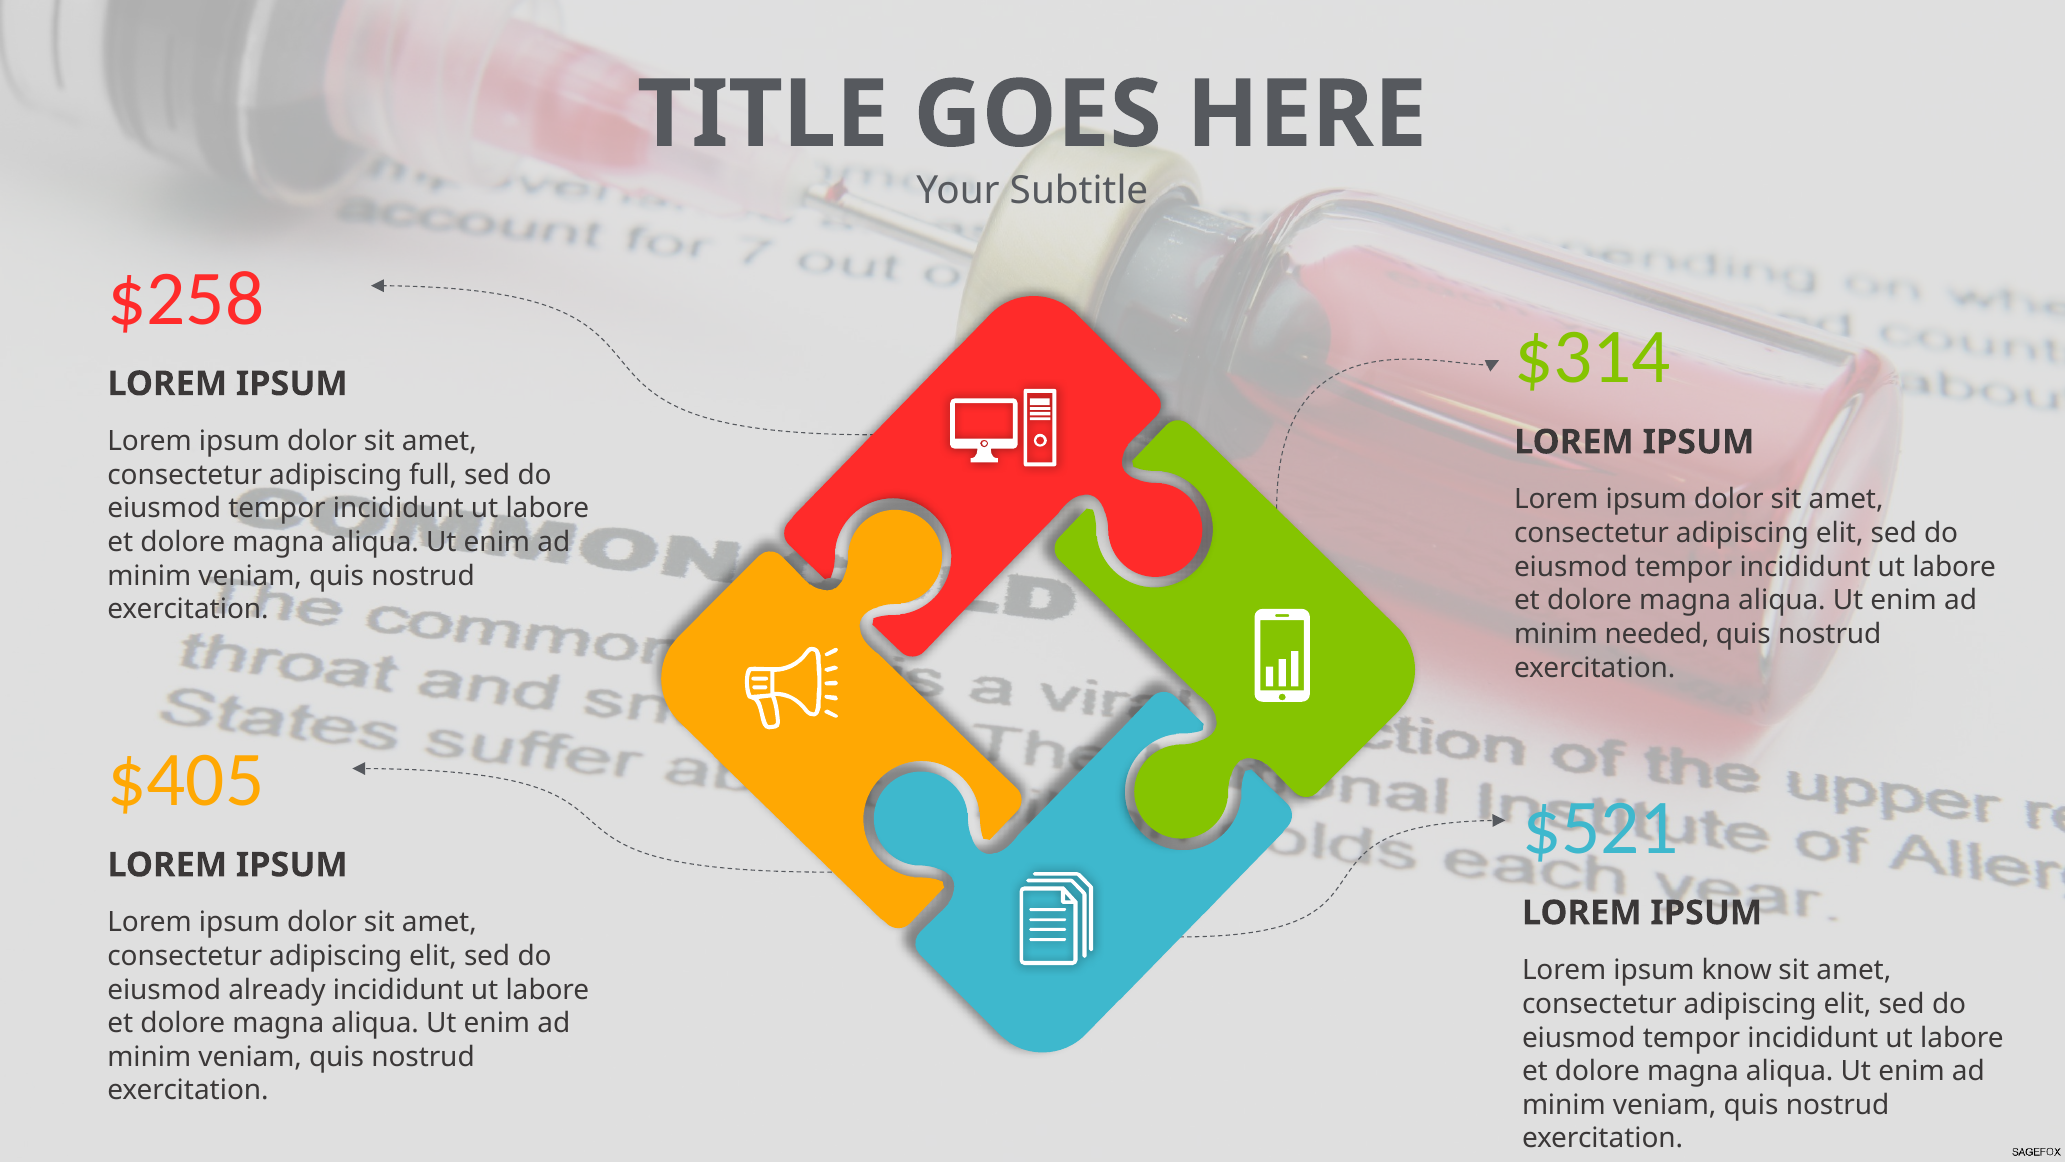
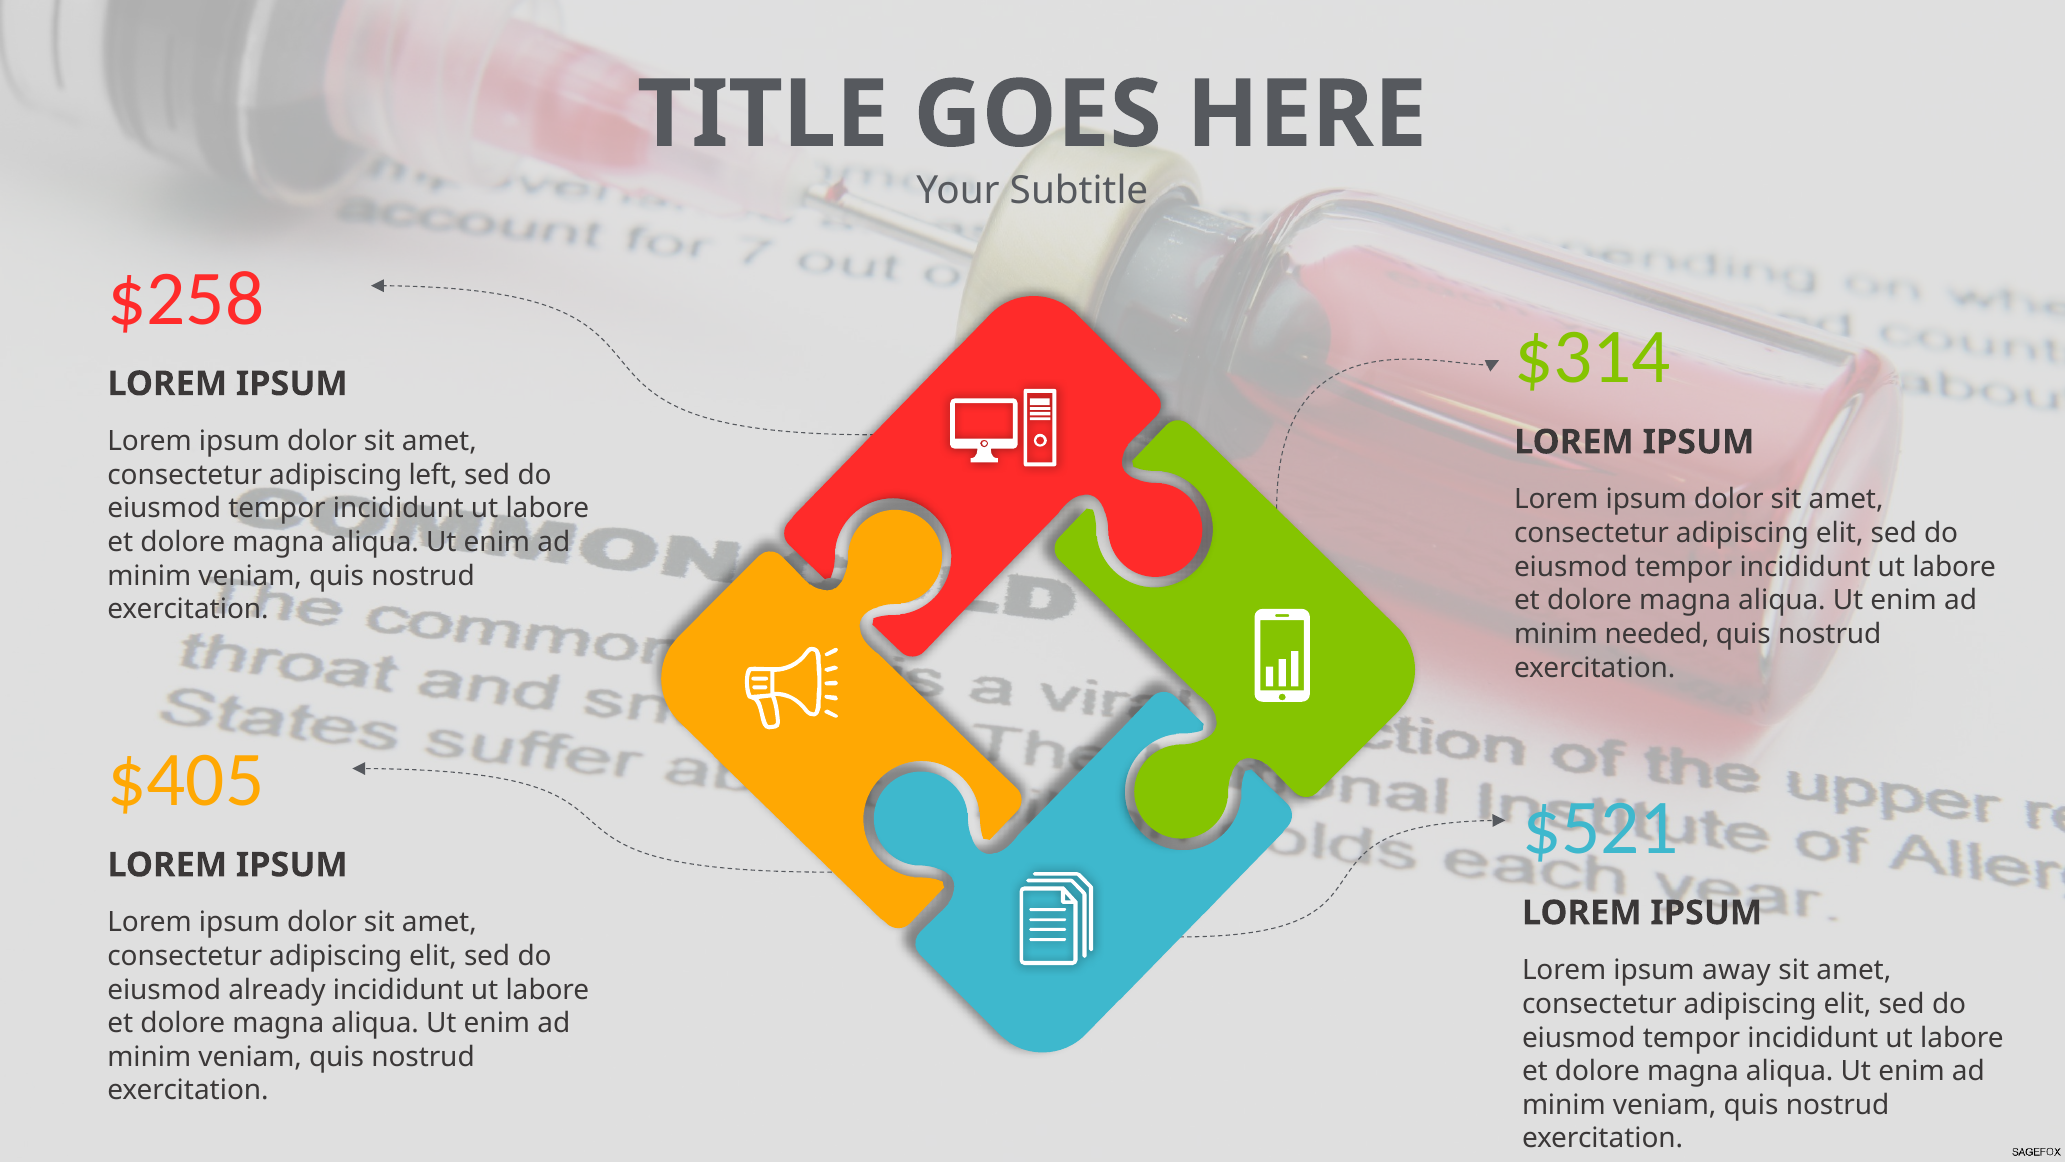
full: full -> left
know: know -> away
